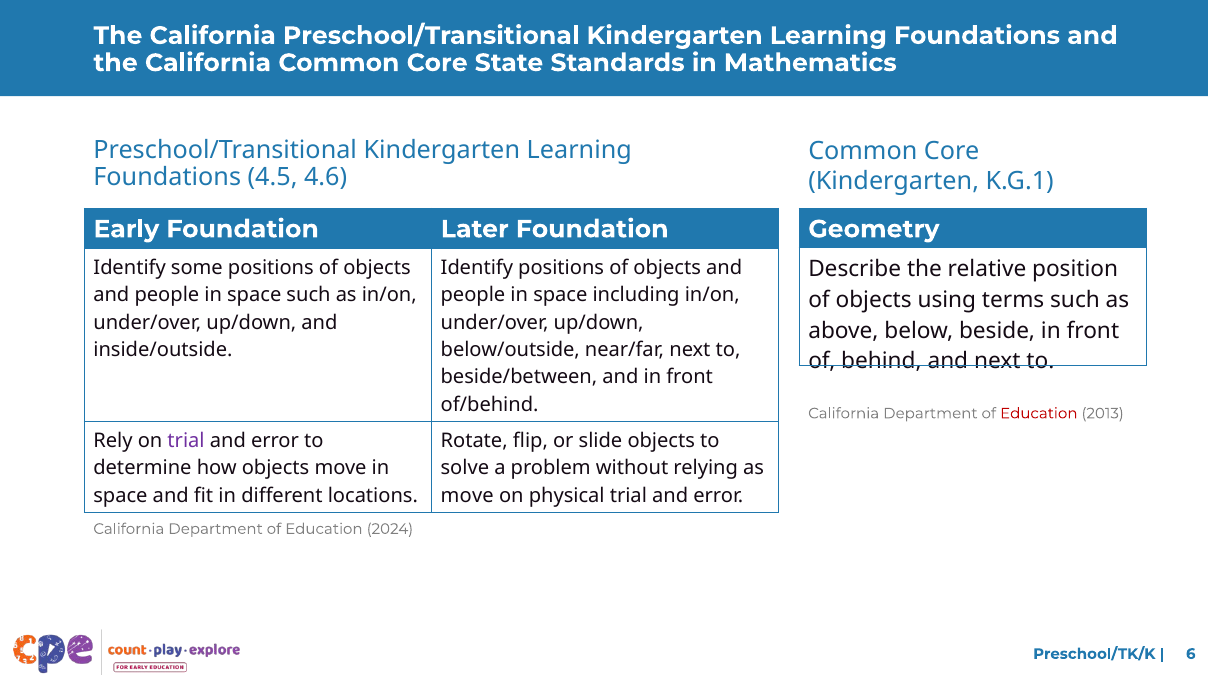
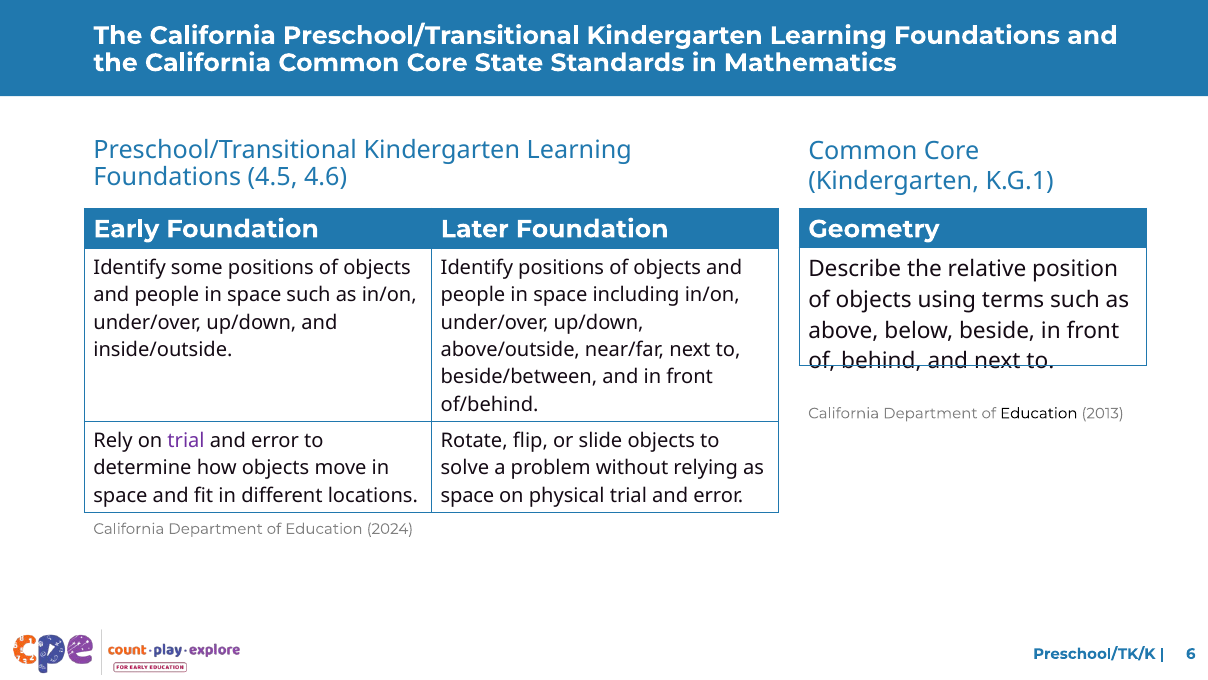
below/outside: below/outside -> above/outside
Education at (1039, 413) colour: red -> black
move at (467, 495): move -> space
